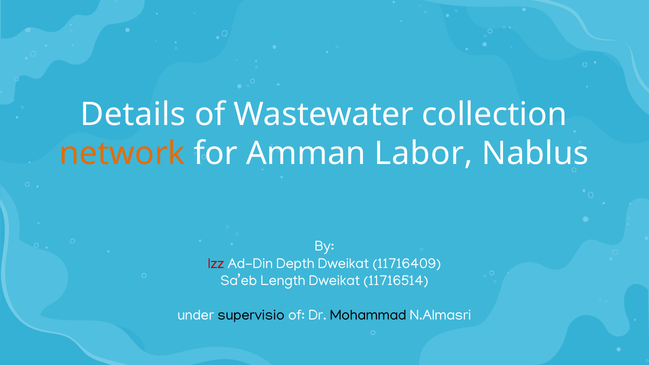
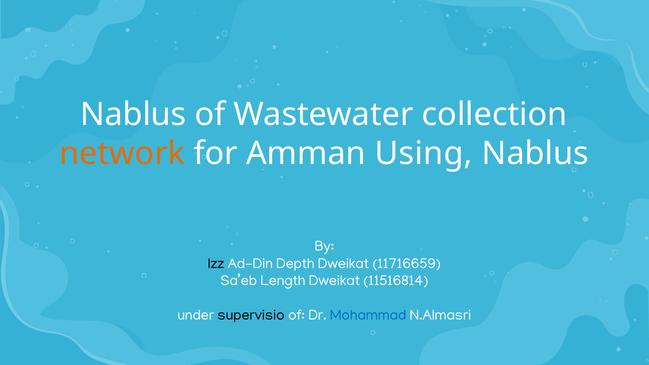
Details at (133, 115): Details -> Nablus
Labor: Labor -> Using
Izz colour: red -> black
11716409: 11716409 -> 11716659
11716514: 11716514 -> 11516814
Mohammad colour: black -> blue
